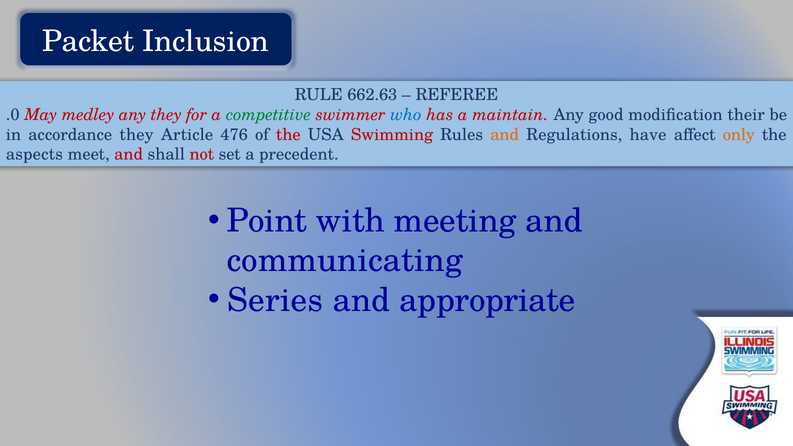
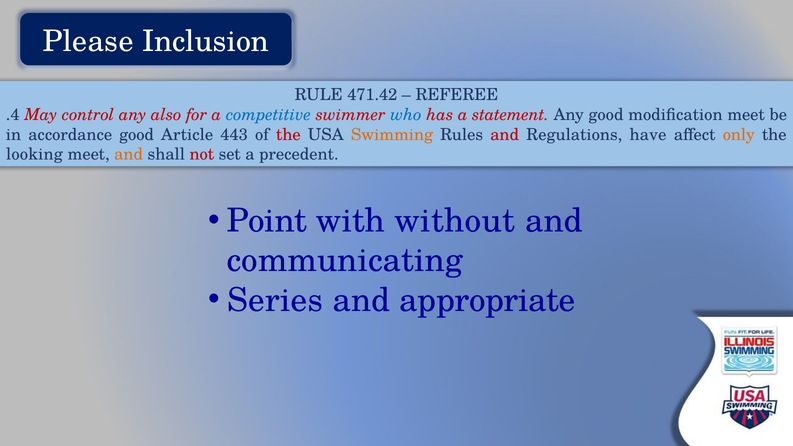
Packet: Packet -> Please
662.63: 662.63 -> 471.42
.0: .0 -> .4
medley: medley -> control
any they: they -> also
competitive colour: green -> blue
maintain: maintain -> statement
modification their: their -> meet
accordance they: they -> good
476: 476 -> 443
Swimming colour: red -> orange
and at (505, 135) colour: orange -> red
aspects: aspects -> looking
and at (129, 155) colour: red -> orange
meeting: meeting -> without
